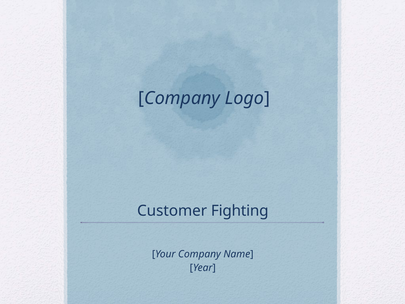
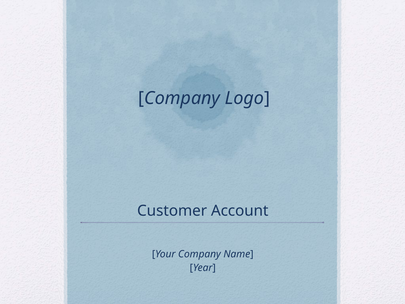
Fighting: Fighting -> Account
